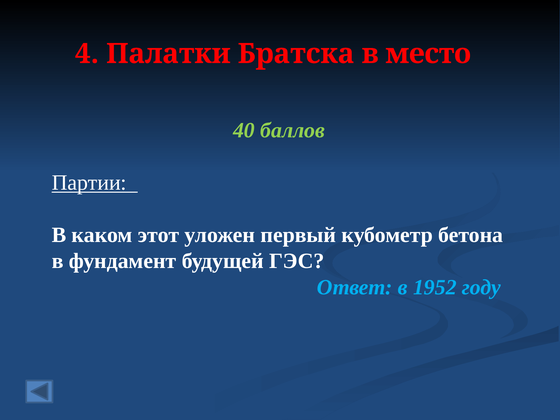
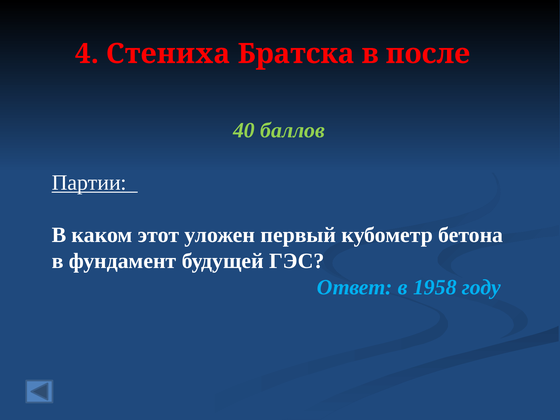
Палатки: Палатки -> Стениха
место: место -> после
1952: 1952 -> 1958
